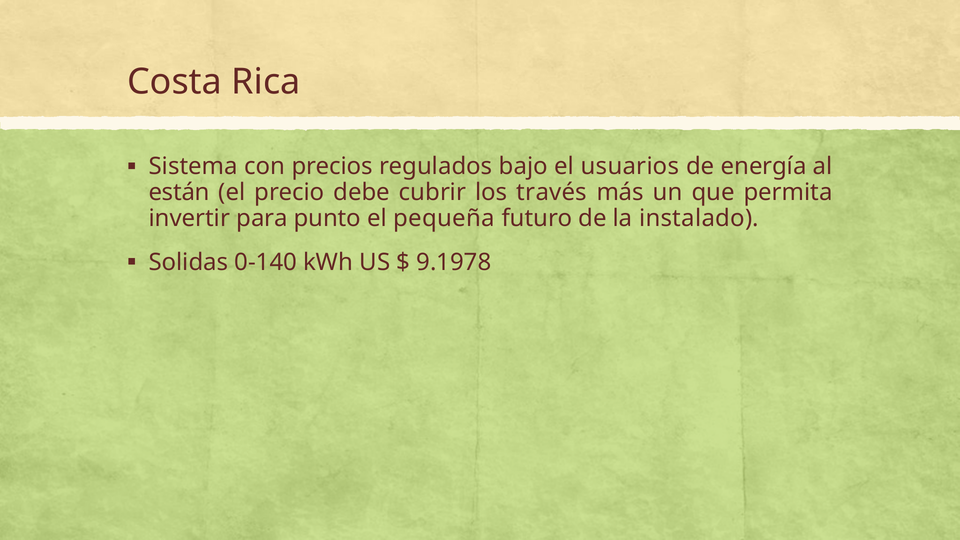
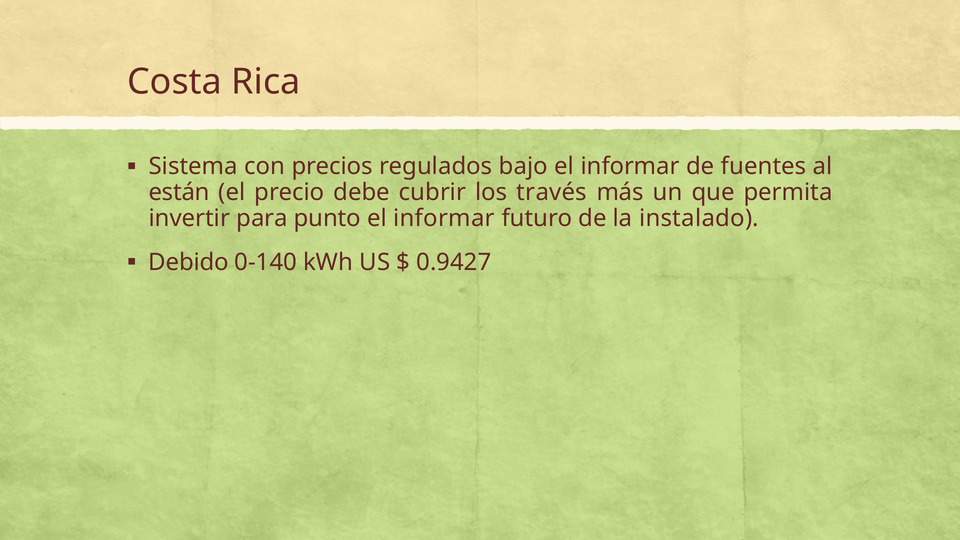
bajo el usuarios: usuarios -> informar
energía: energía -> fuentes
pequeña at (444, 218): pequeña -> informar
Solidas: Solidas -> Debido
9.1978: 9.1978 -> 0.9427
